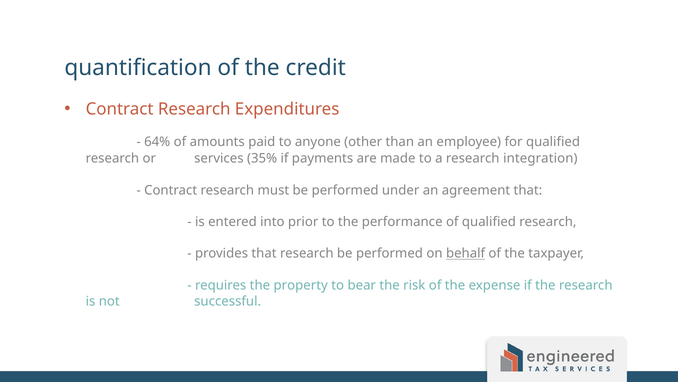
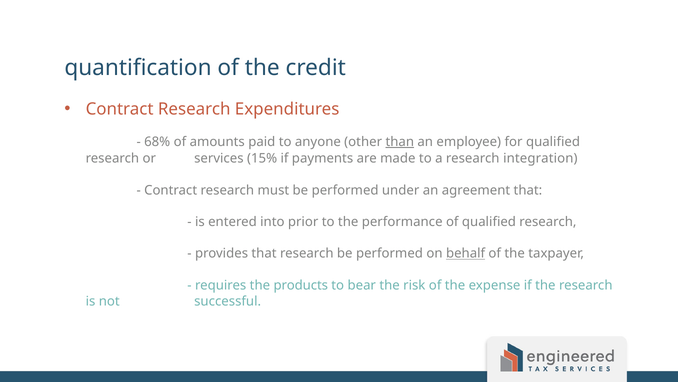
64%: 64% -> 68%
than underline: none -> present
35%: 35% -> 15%
property: property -> products
